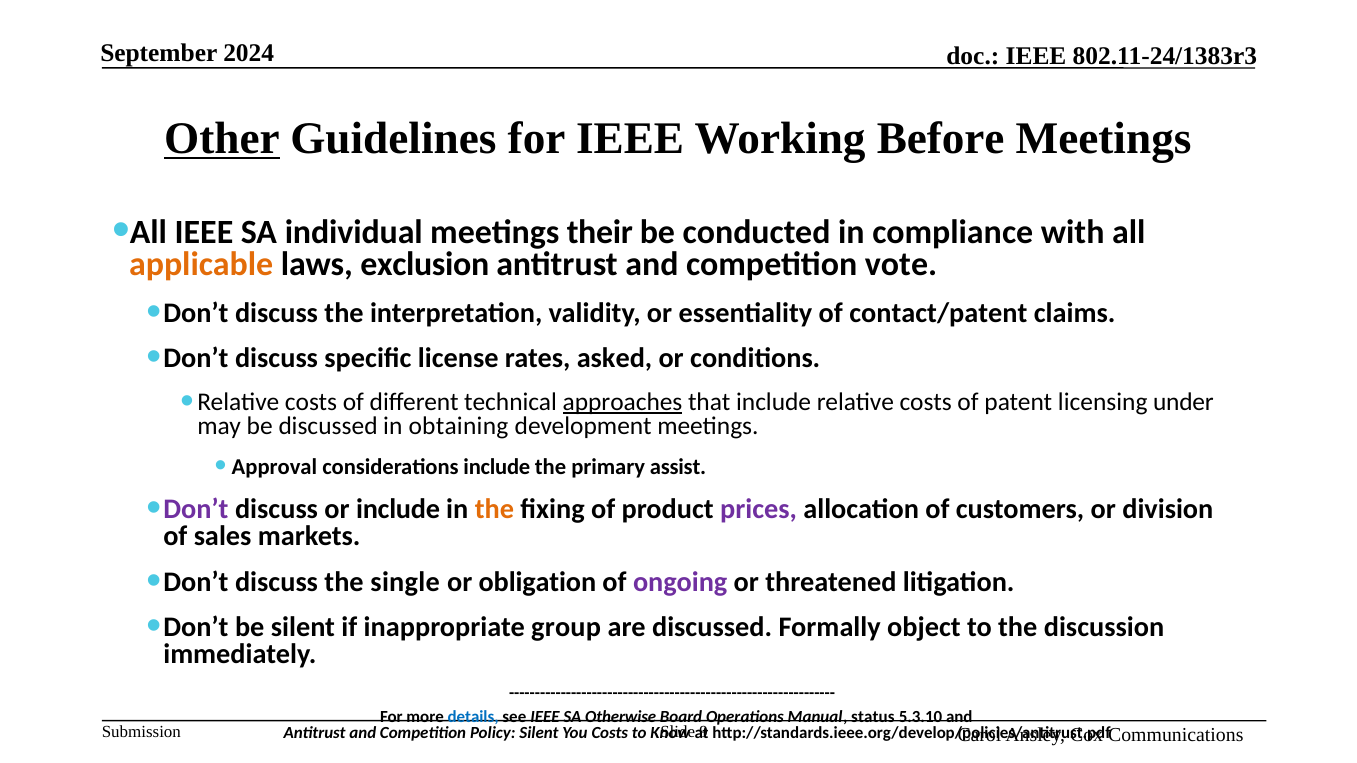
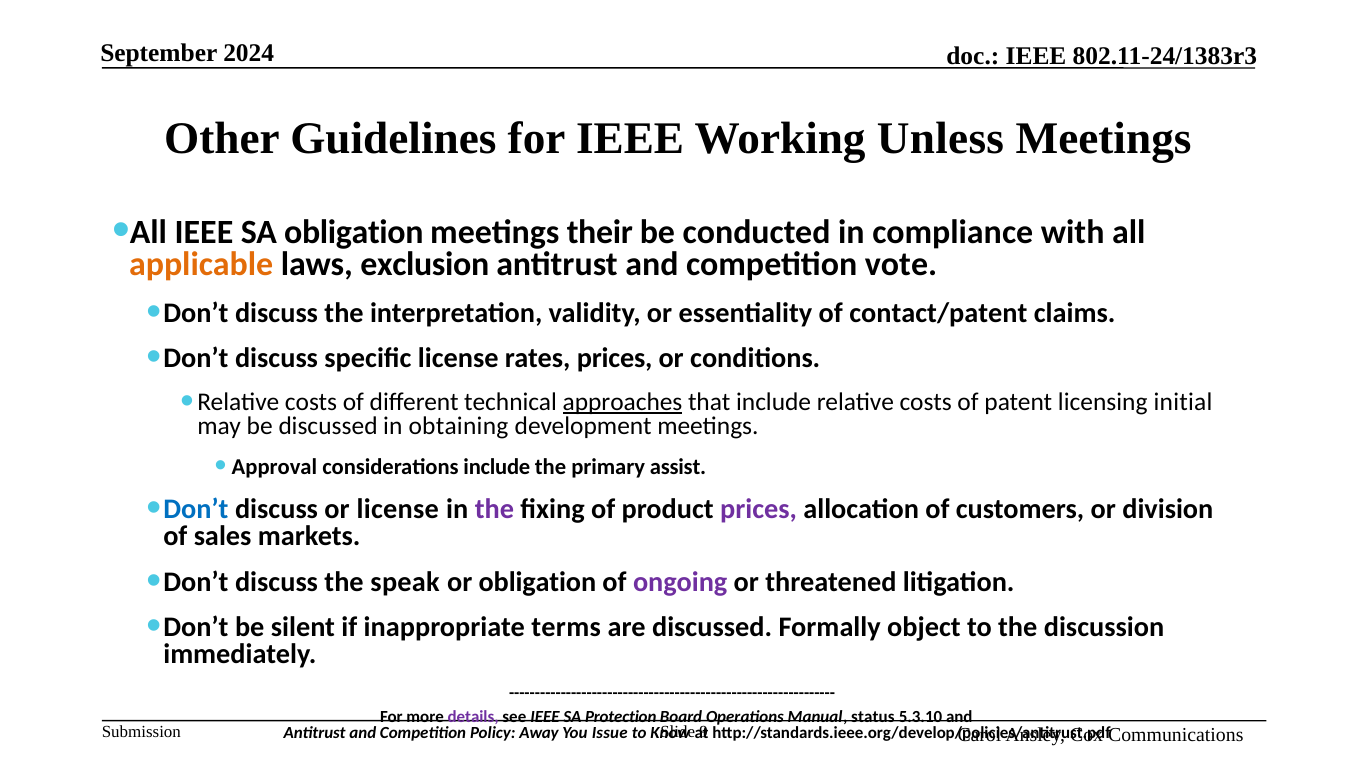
Other underline: present -> none
Before: Before -> Unless
SA individual: individual -> obligation
rates asked: asked -> prices
under: under -> initial
Don’t at (196, 509) colour: purple -> blue
or include: include -> license
the at (494, 509) colour: orange -> purple
single: single -> speak
group: group -> terms
details colour: blue -> purple
Otherwise: Otherwise -> Protection
Policy Silent: Silent -> Away
You Costs: Costs -> Issue
